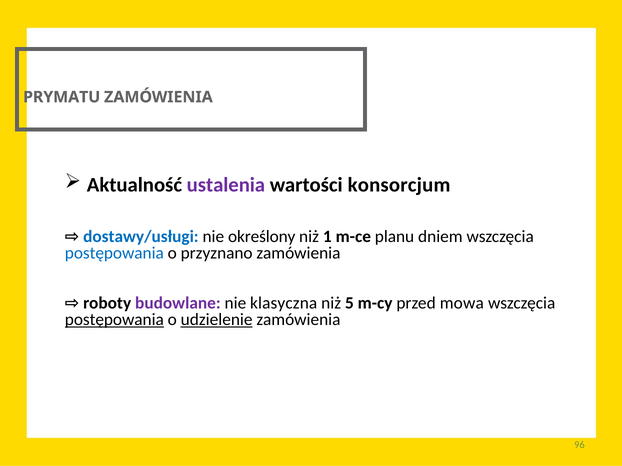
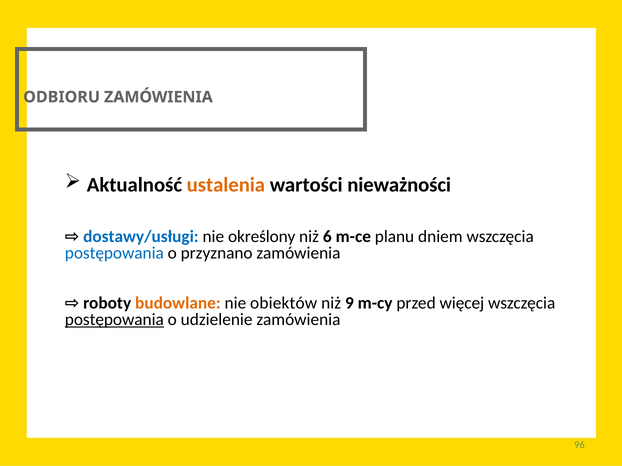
PRYMATU: PRYMATU -> ODBIORU
ustalenia colour: purple -> orange
konsorcjum: konsorcjum -> nieważności
1: 1 -> 6
budowlane colour: purple -> orange
klasyczna: klasyczna -> obiektów
5: 5 -> 9
mowa: mowa -> więcej
udzielenie underline: present -> none
